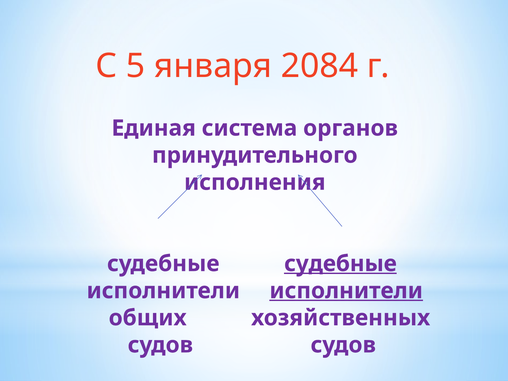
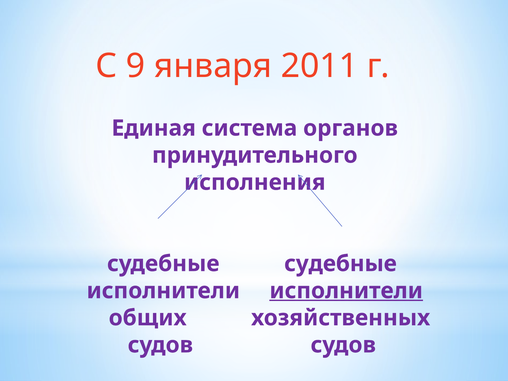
5: 5 -> 9
2084: 2084 -> 2011
судебные at (340, 264) underline: present -> none
